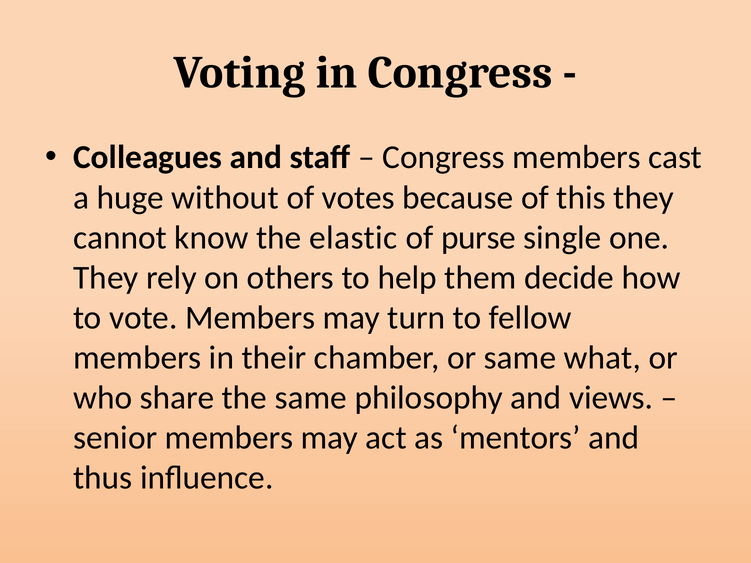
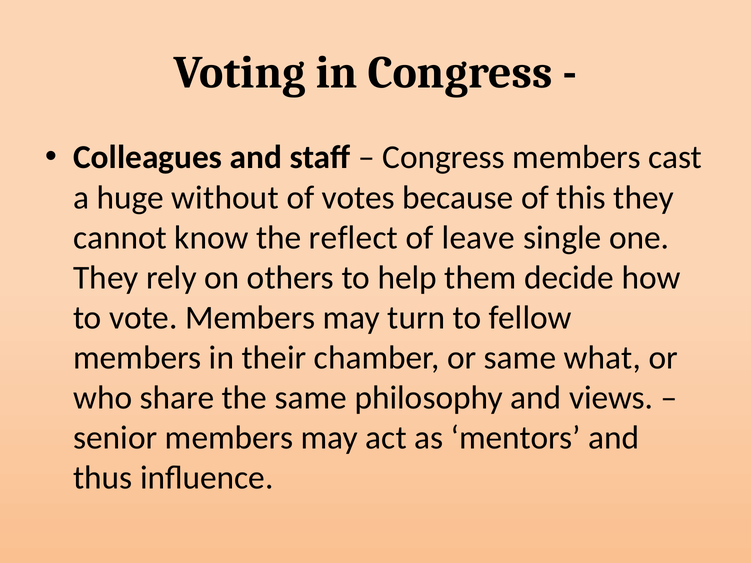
elastic: elastic -> reflect
purse: purse -> leave
